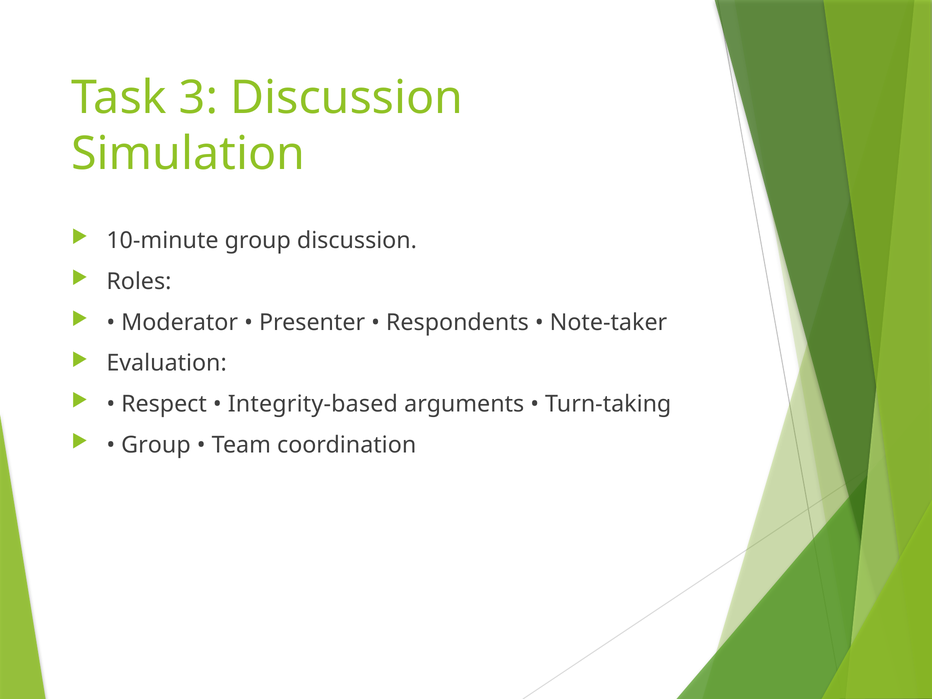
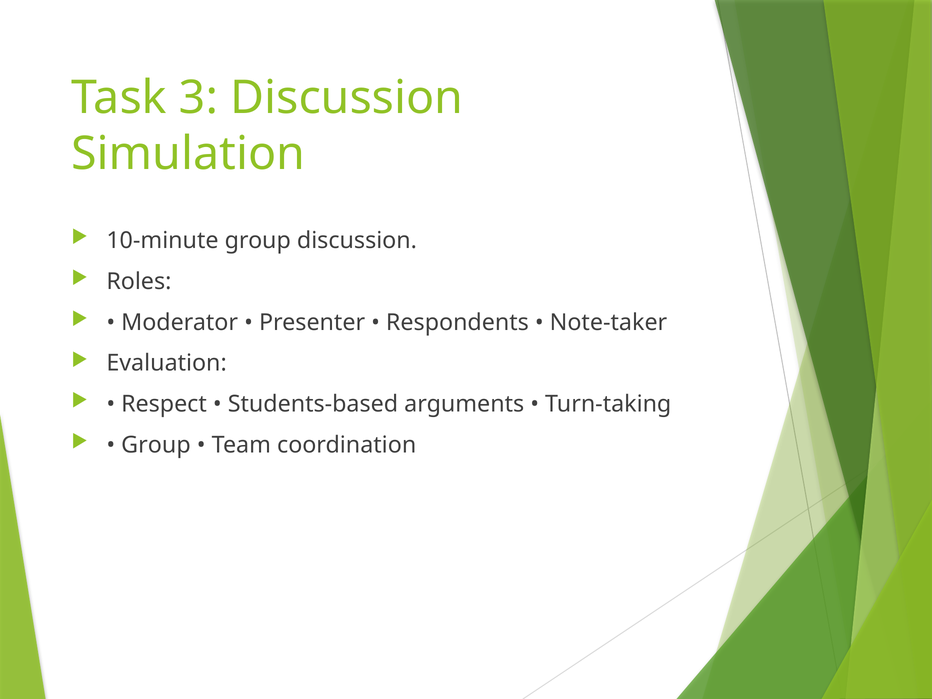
Integrity-based: Integrity-based -> Students-based
